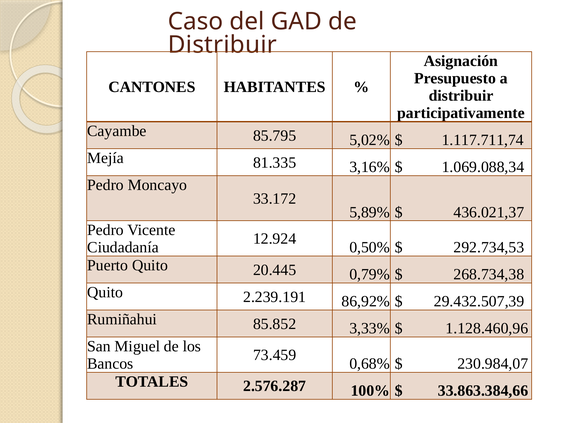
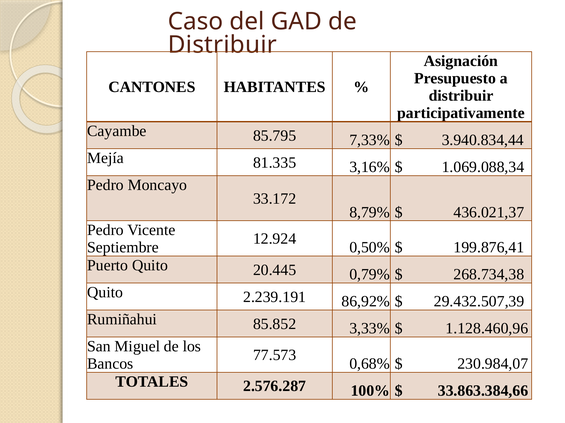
5,02%: 5,02% -> 7,33%
1.117.711,74: 1.117.711,74 -> 3.940.834,44
5,89%: 5,89% -> 8,79%
Ciudadanía: Ciudadanía -> Septiembre
292.734,53: 292.734,53 -> 199.876,41
73.459: 73.459 -> 77.573
